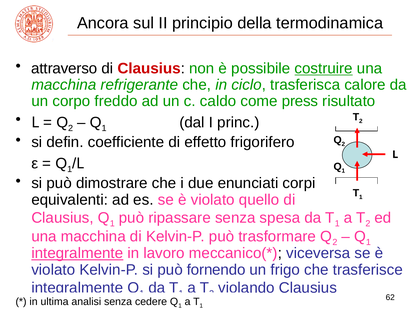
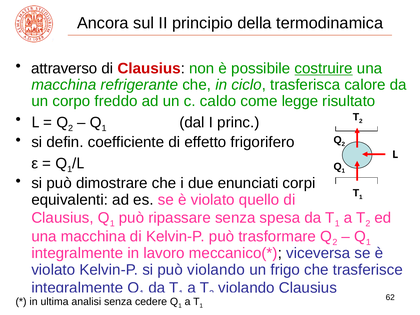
press: press -> legge
integralmente at (77, 253) underline: present -> none
può fornendo: fornendo -> violando
